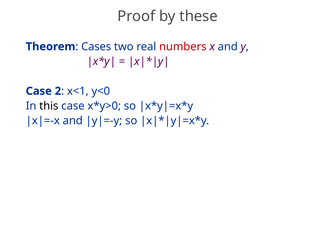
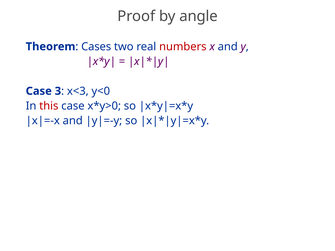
these: these -> angle
2: 2 -> 3
x<1: x<1 -> x<3
this colour: black -> red
